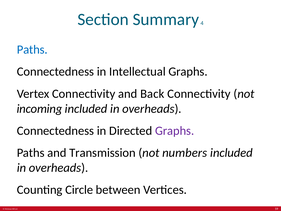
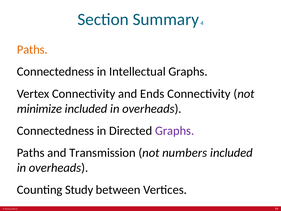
Paths at (32, 50) colour: blue -> orange
Back: Back -> Ends
incoming: incoming -> minimize
Circle: Circle -> Study
